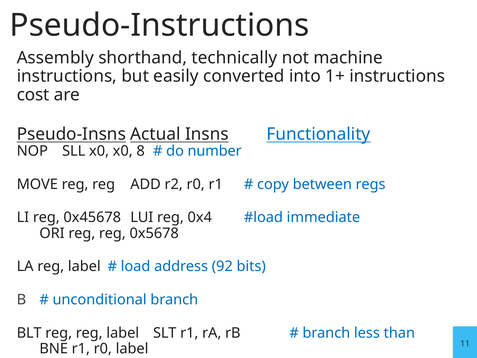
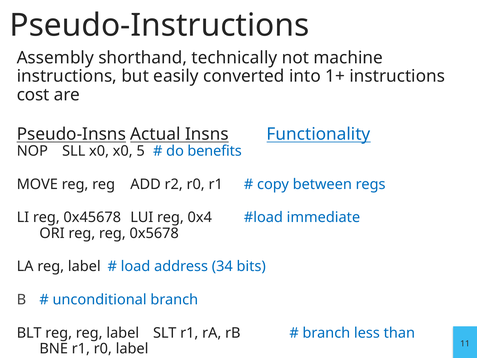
8: 8 -> 5
number: number -> benefits
92: 92 -> 34
